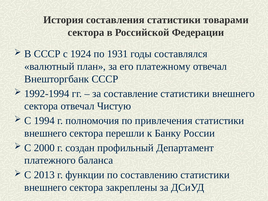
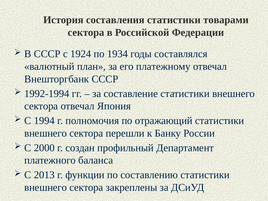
1931: 1931 -> 1934
Чистую: Чистую -> Япония
привлечения: привлечения -> отражающий
